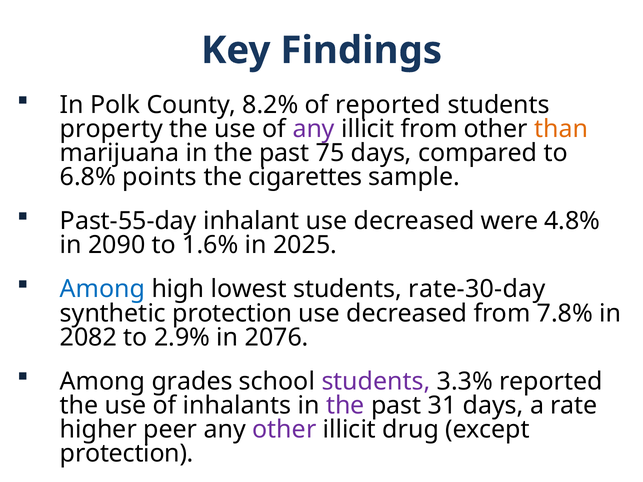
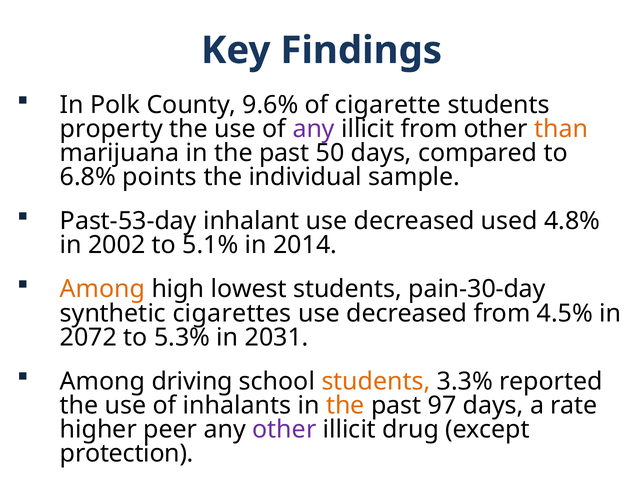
8.2%: 8.2% -> 9.6%
of reported: reported -> cigarette
75: 75 -> 50
cigarettes: cigarettes -> individual
Past-55-day: Past-55-day -> Past-53-day
were: were -> used
2090: 2090 -> 2002
1.6%: 1.6% -> 5.1%
2025: 2025 -> 2014
Among at (102, 289) colour: blue -> orange
rate-30-day: rate-30-day -> pain-30-day
synthetic protection: protection -> cigarettes
7.8%: 7.8% -> 4.5%
2082: 2082 -> 2072
2.9%: 2.9% -> 5.3%
2076: 2076 -> 2031
grades: grades -> driving
students at (376, 381) colour: purple -> orange
the at (345, 406) colour: purple -> orange
31: 31 -> 97
